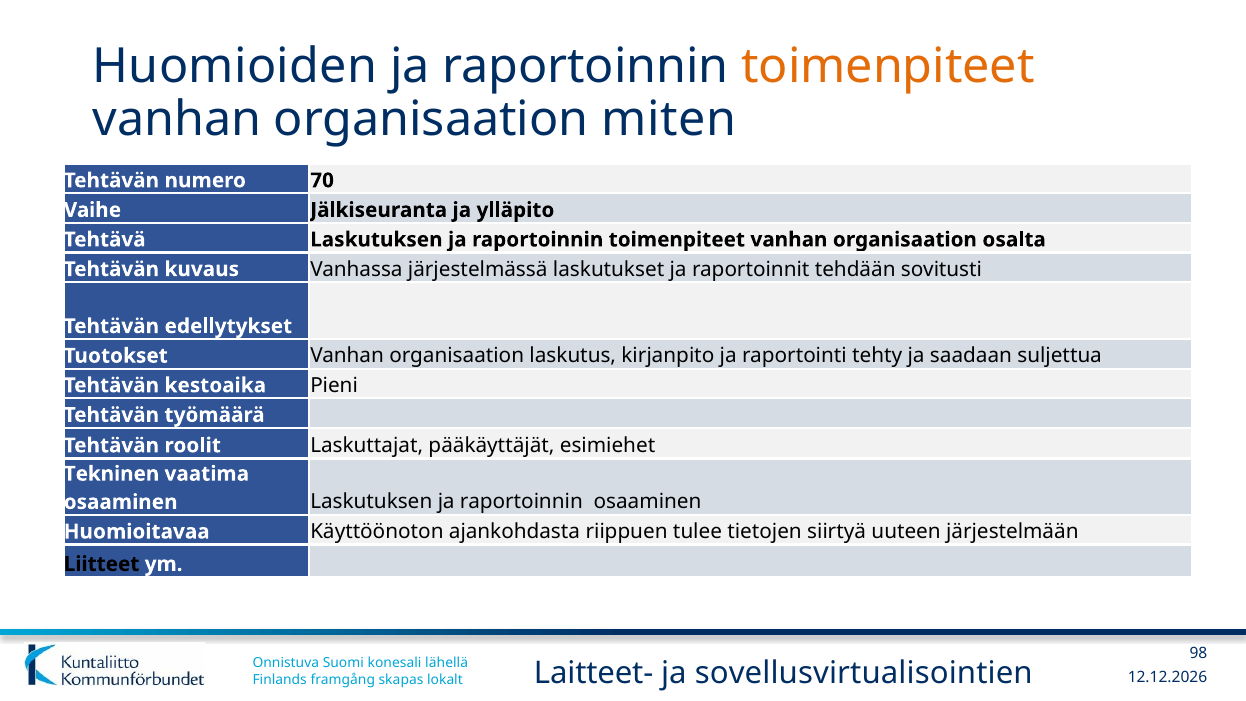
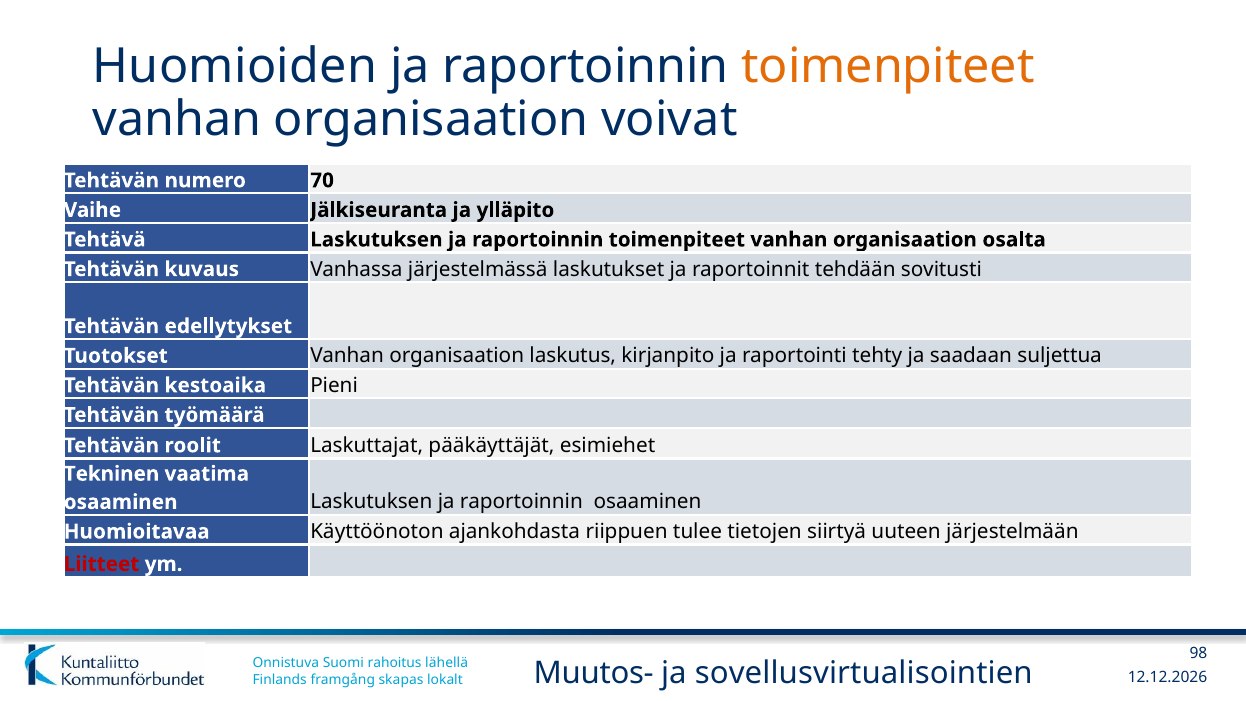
miten: miten -> voivat
Liitteet colour: black -> red
konesali: konesali -> rahoitus
Laitteet-: Laitteet- -> Muutos-
